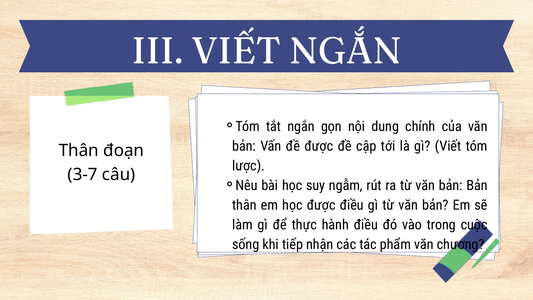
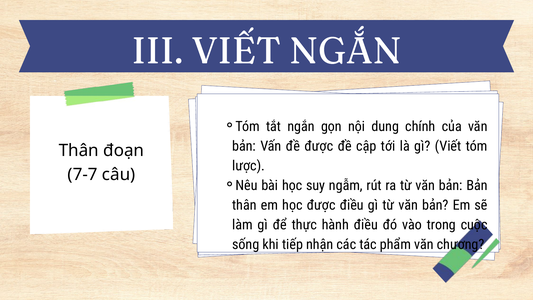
3-7: 3-7 -> 7-7
